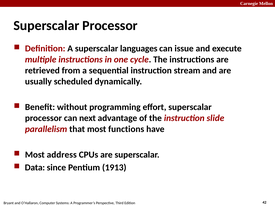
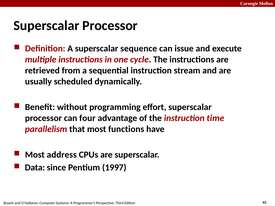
languages: languages -> sequence
next: next -> four
slide: slide -> time
1913: 1913 -> 1997
